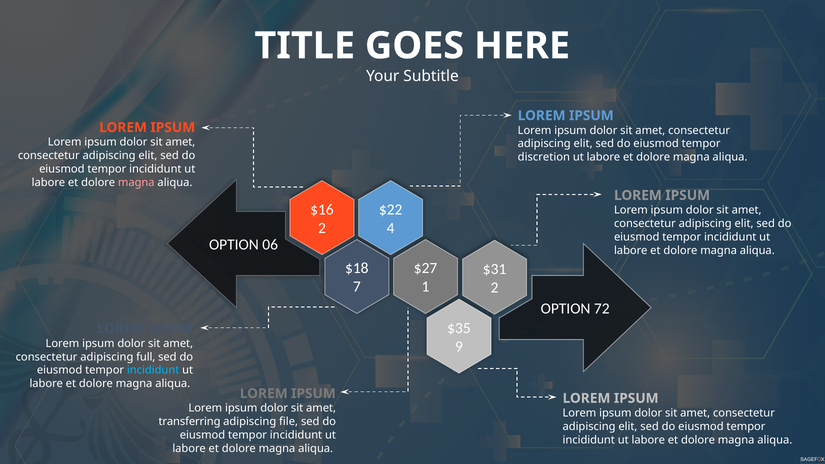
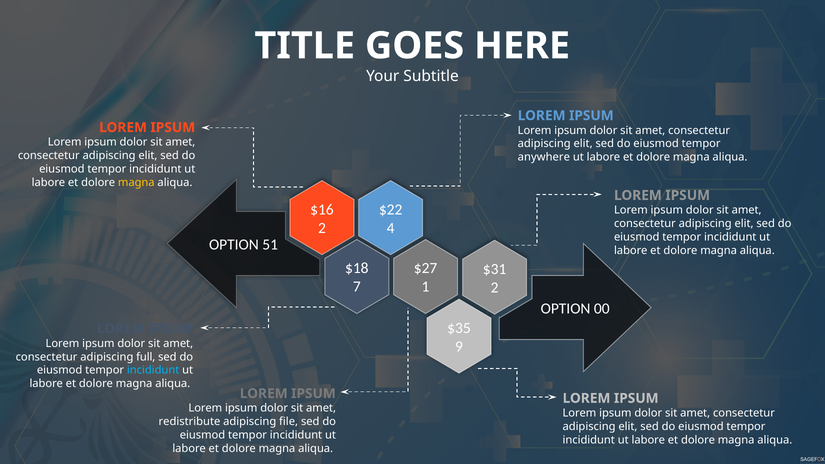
discretion: discretion -> anywhere
magna at (136, 183) colour: pink -> yellow
06: 06 -> 51
72: 72 -> 00
transferring: transferring -> redistribute
